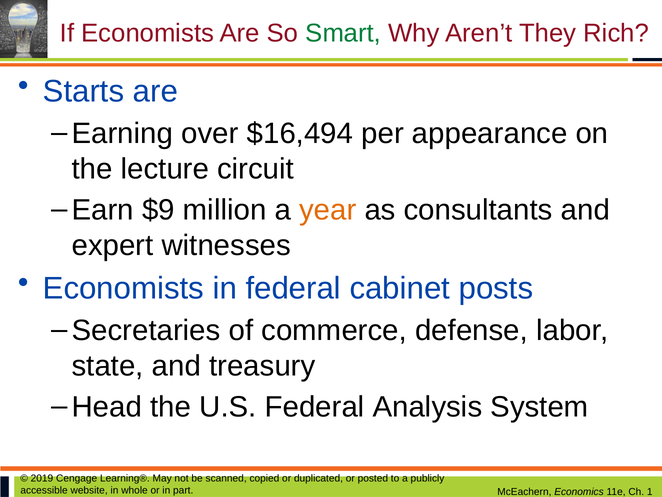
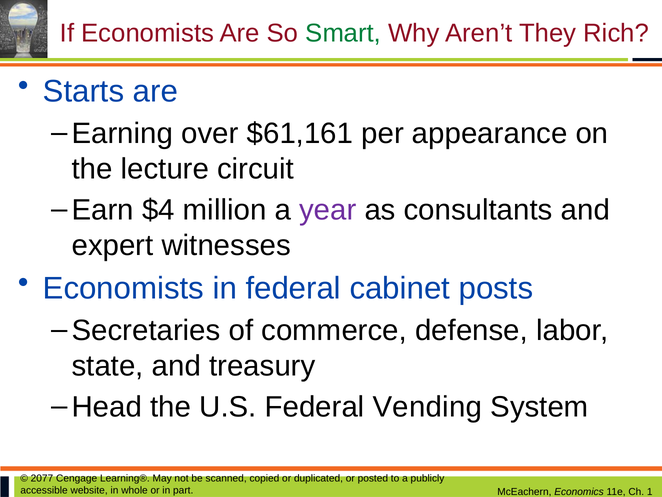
$16,494: $16,494 -> $61,161
$9: $9 -> $4
year colour: orange -> purple
Analysis: Analysis -> Vending
2019: 2019 -> 2077
